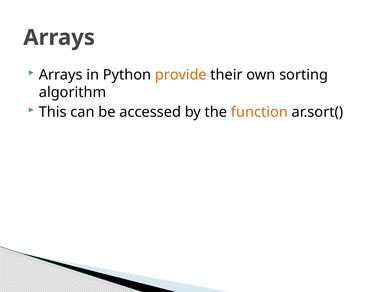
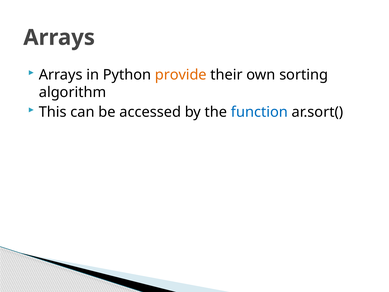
function colour: orange -> blue
